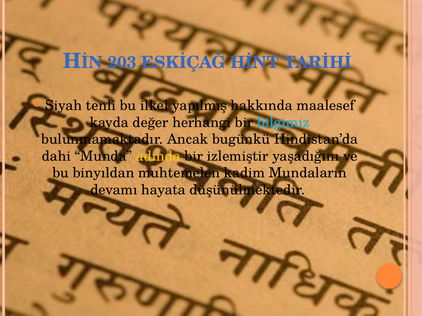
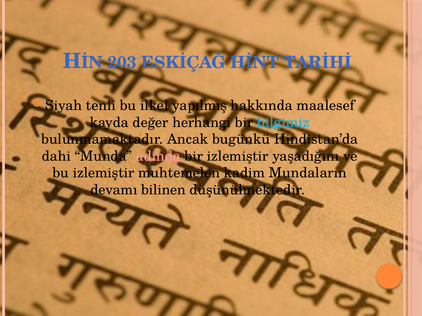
adında colour: yellow -> pink
bu binyıldan: binyıldan -> izlemiştir
hayata: hayata -> bilinen
